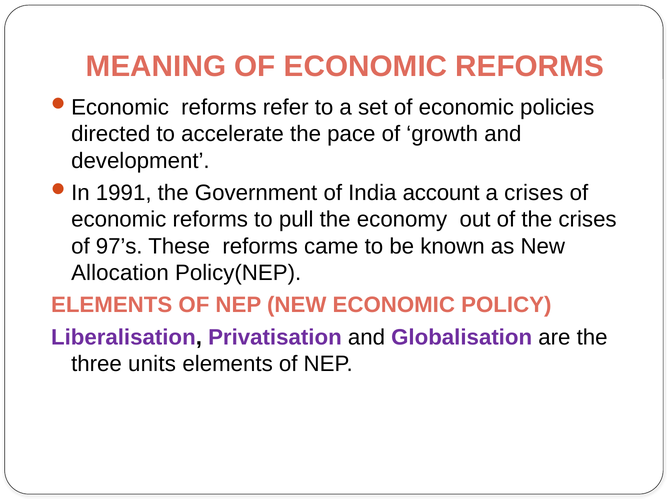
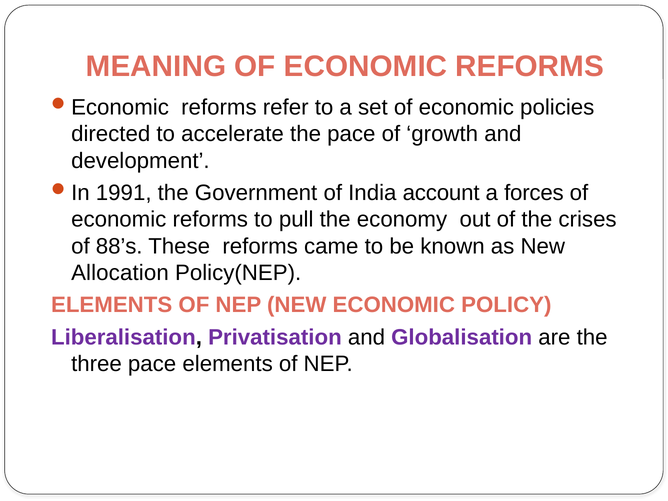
a crises: crises -> forces
97’s: 97’s -> 88’s
three units: units -> pace
